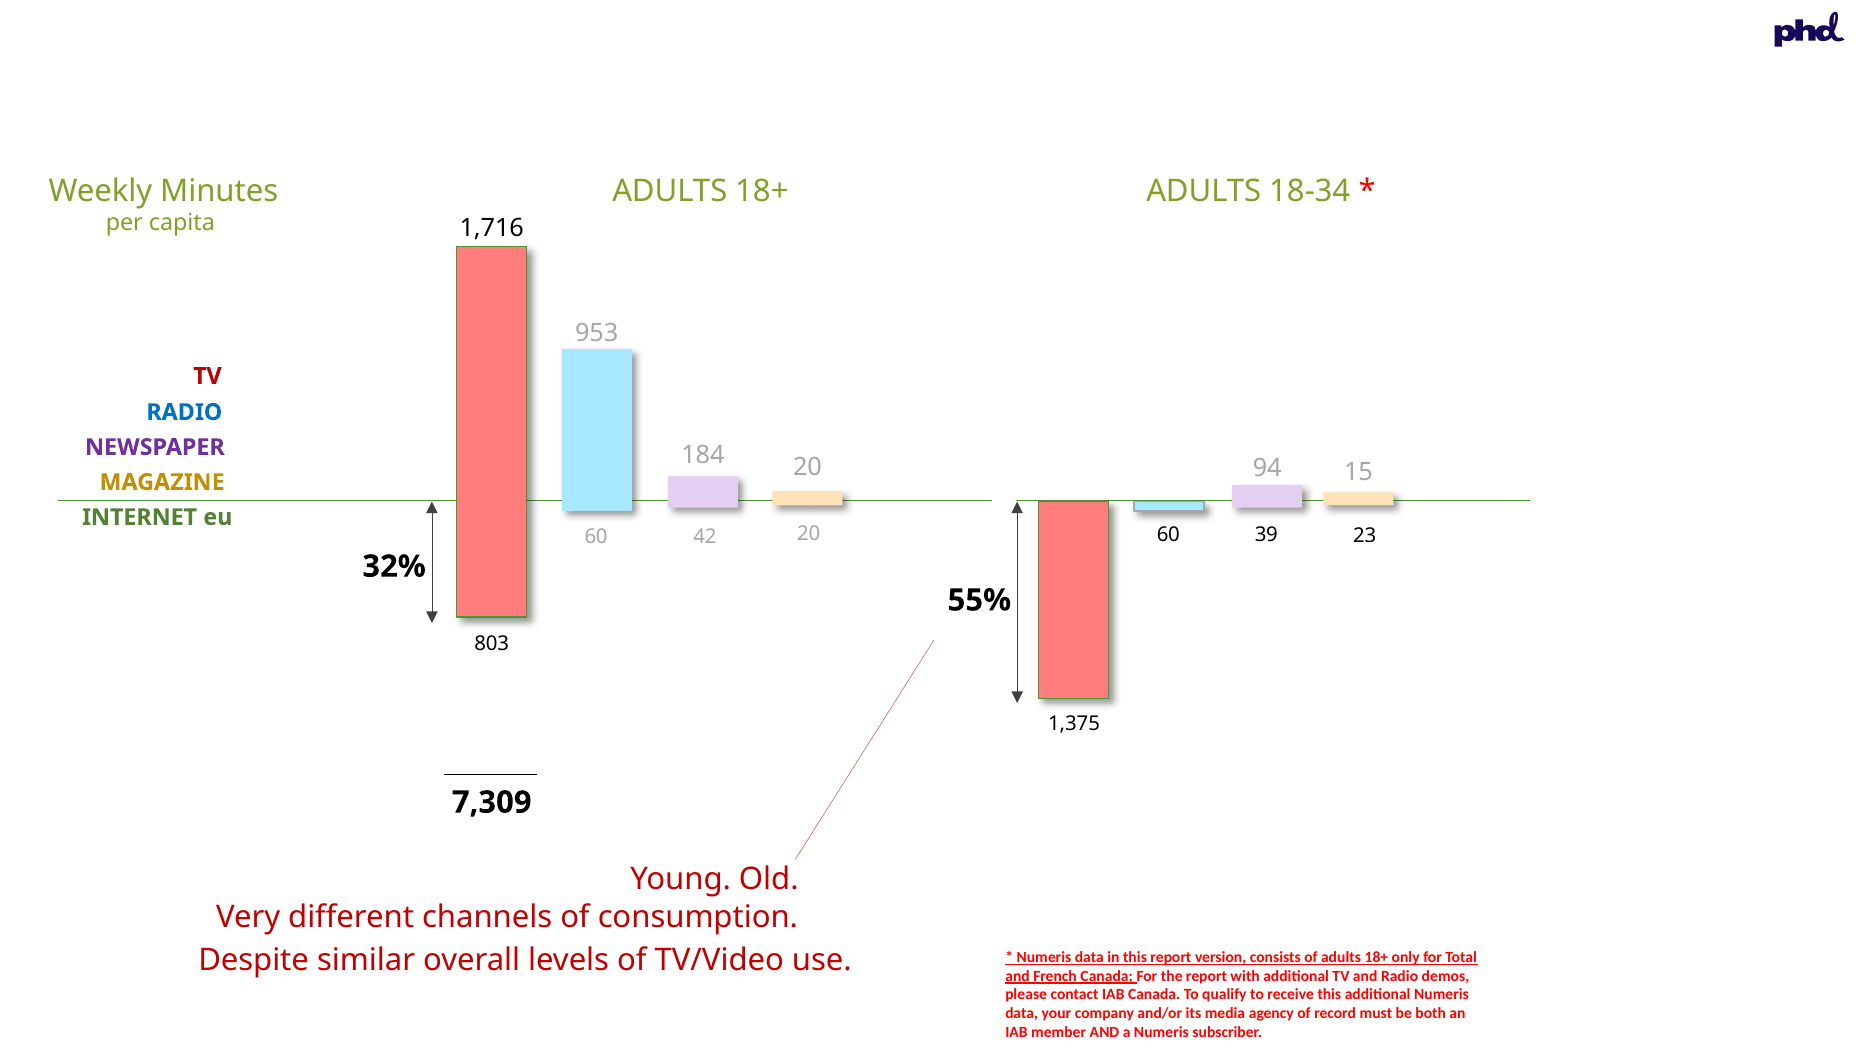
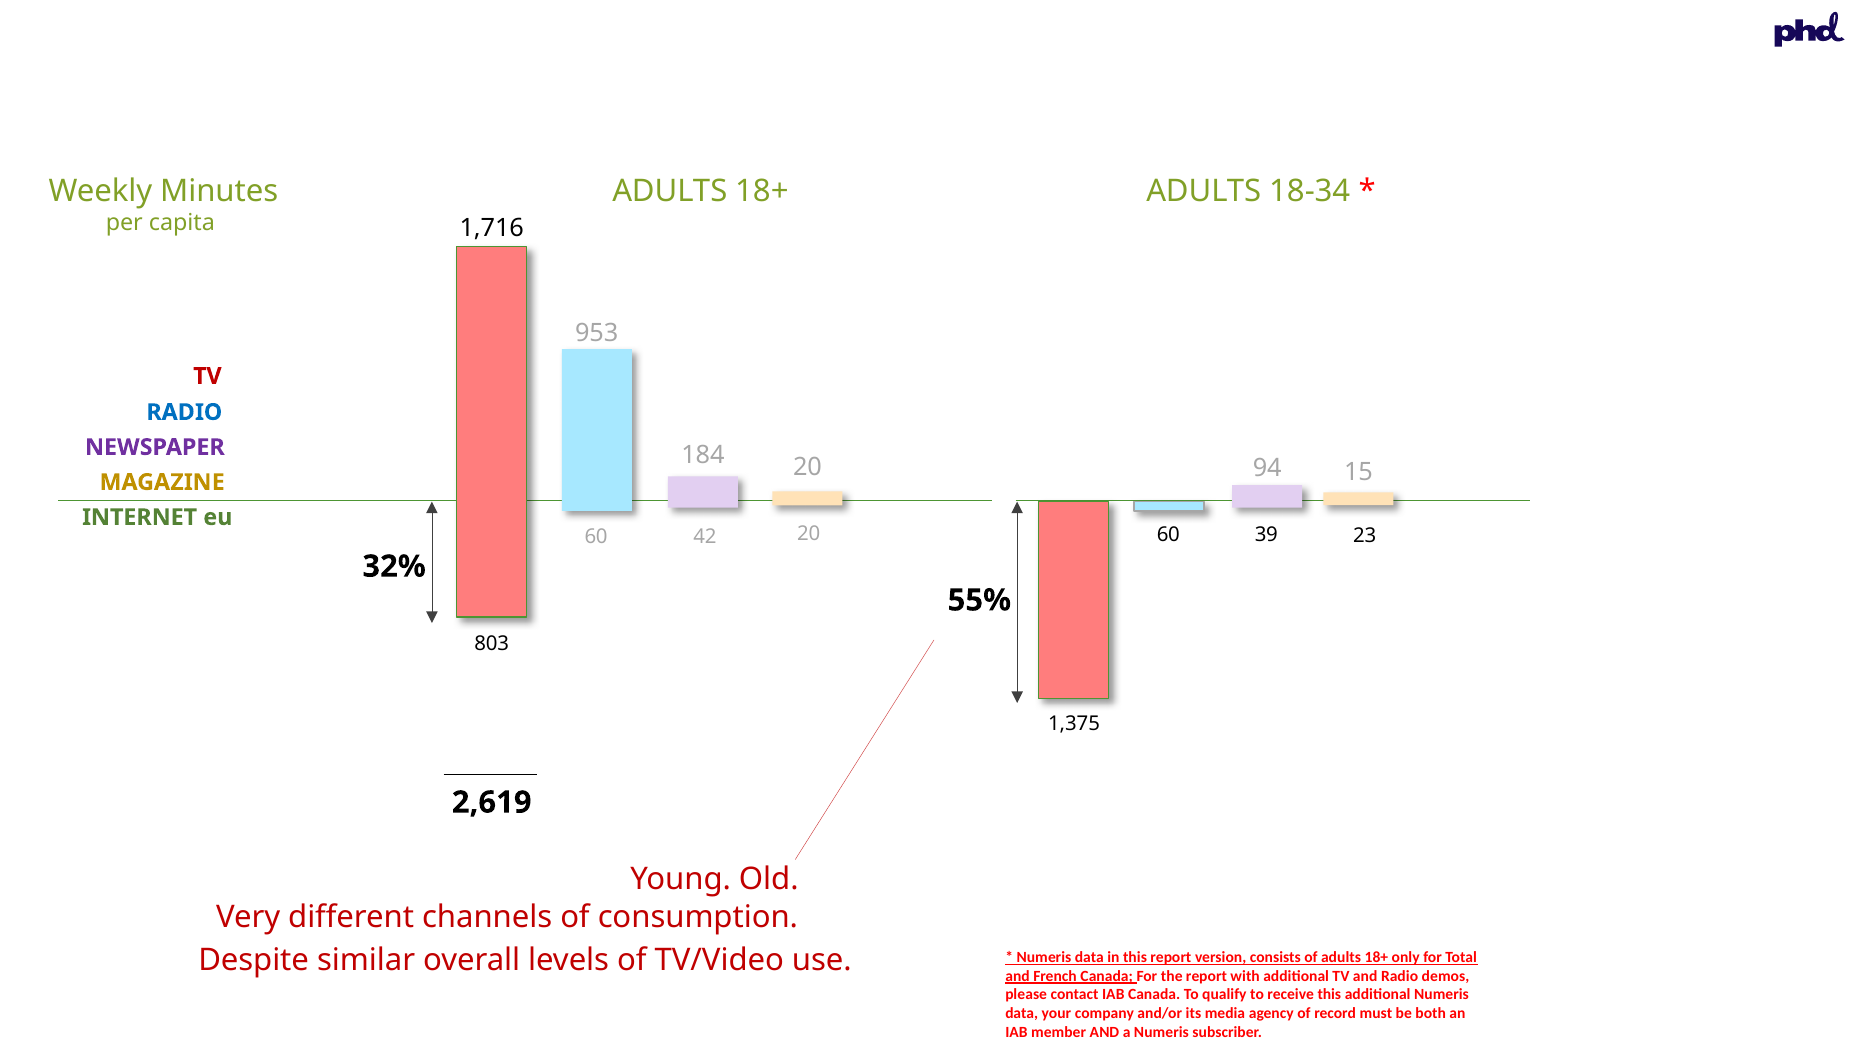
7,309: 7,309 -> 2,619
